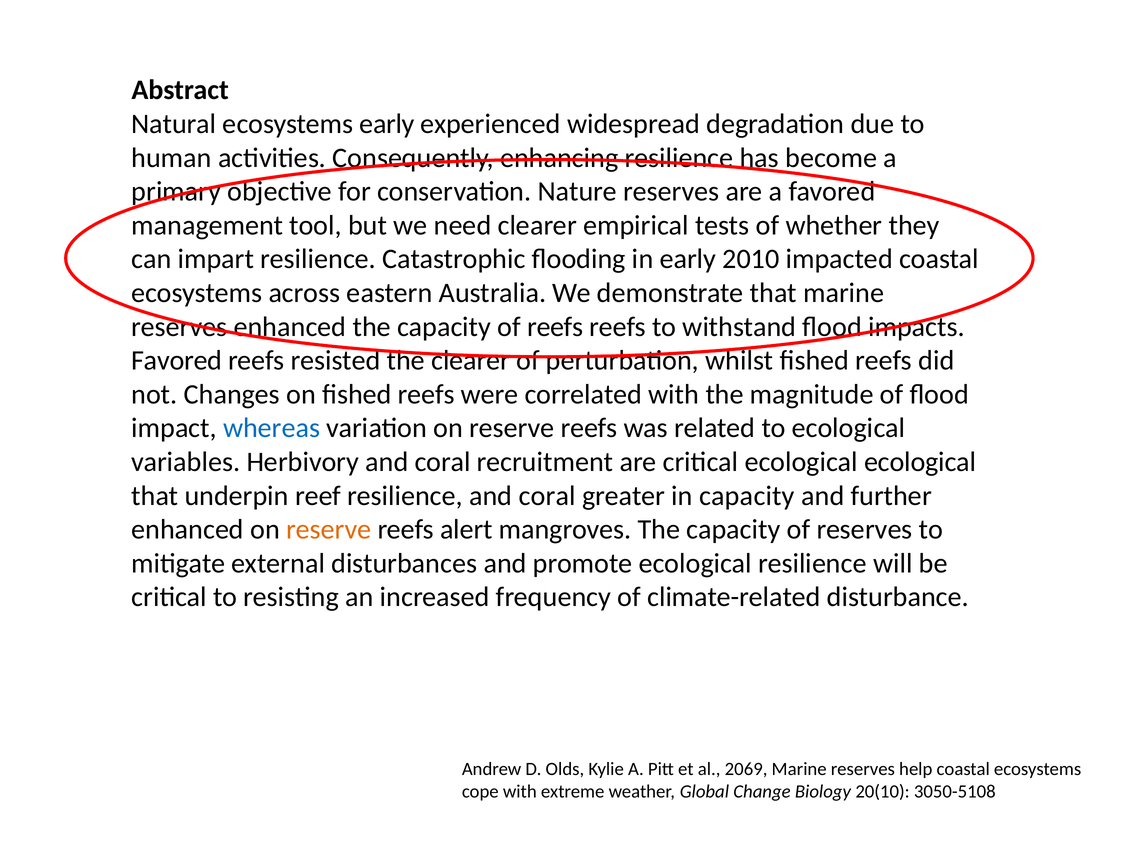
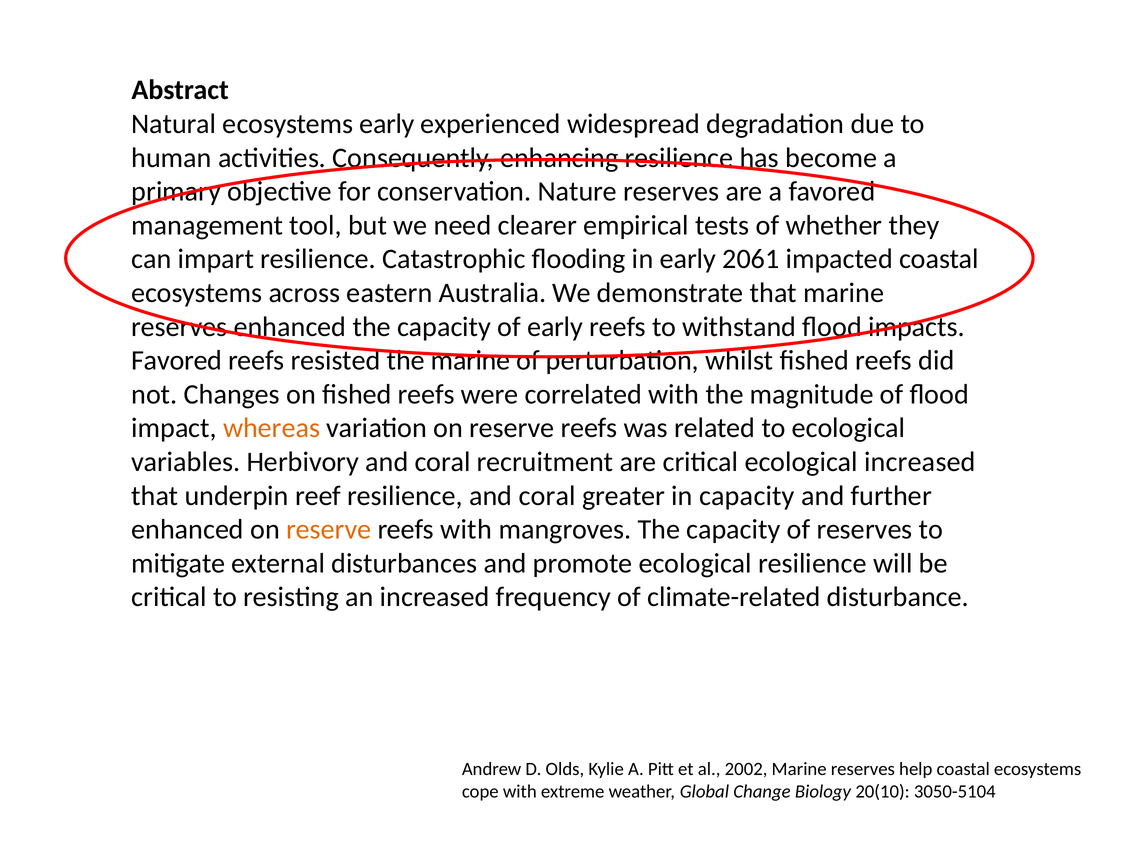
2010: 2010 -> 2061
of reefs: reefs -> early
the clearer: clearer -> marine
whereas colour: blue -> orange
ecological ecological: ecological -> increased
reefs alert: alert -> with
2069: 2069 -> 2002
3050-5108: 3050-5108 -> 3050-5104
